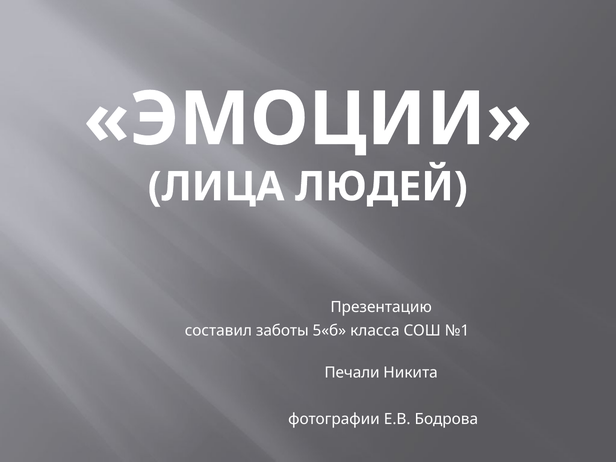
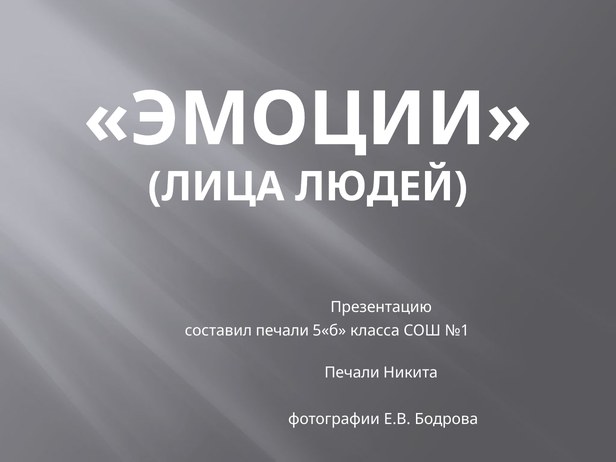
составил заботы: заботы -> печали
